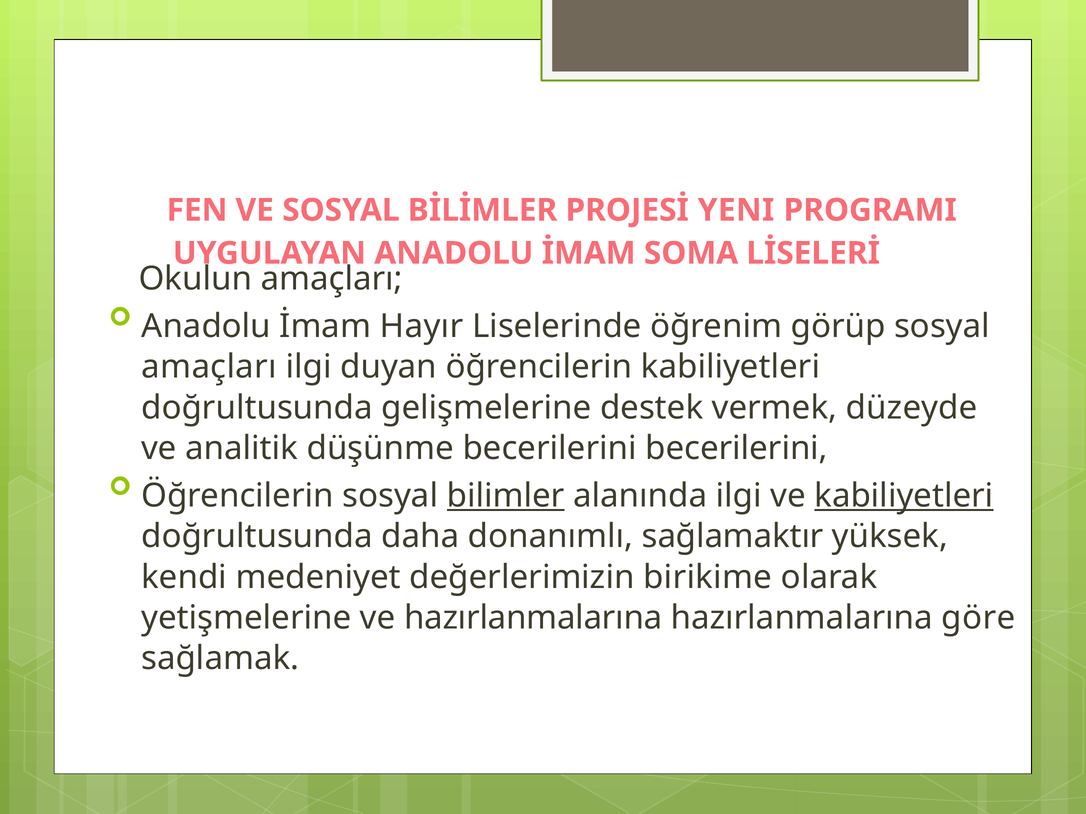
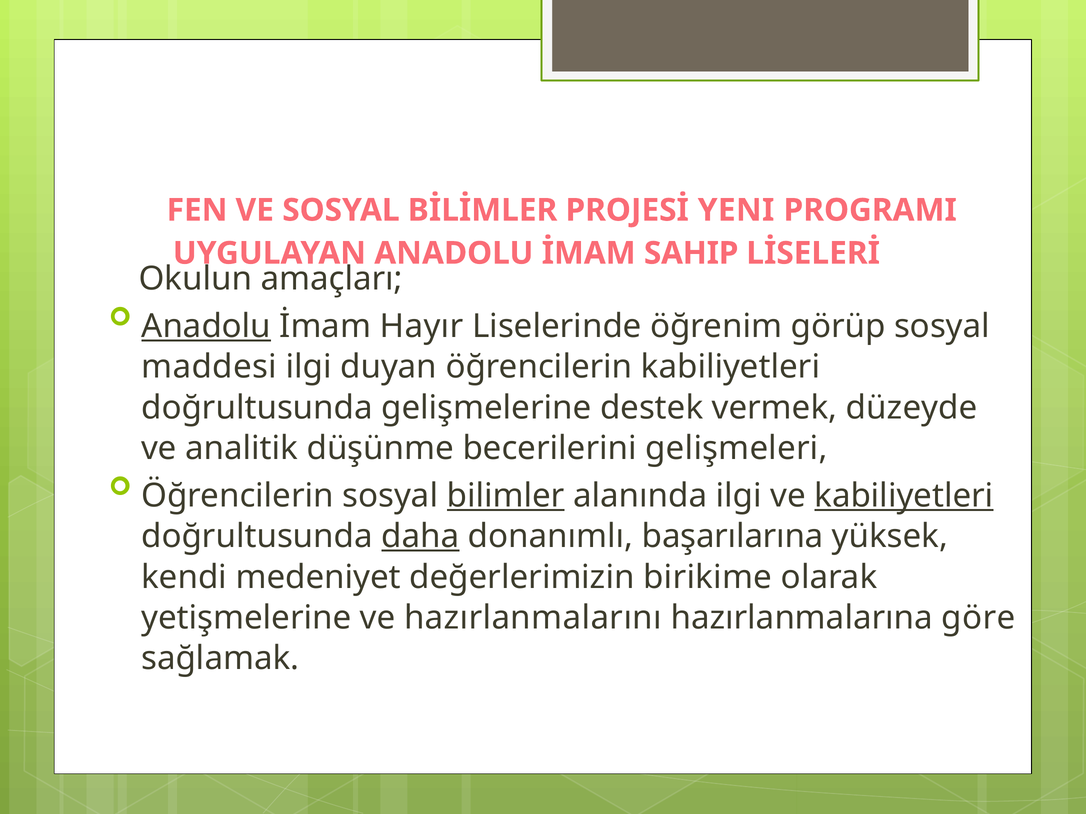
SOMA: SOMA -> SAHIP
Anadolu at (206, 326) underline: none -> present
amaçları at (209, 367): amaçları -> maddesi
becerilerini becerilerini: becerilerini -> gelişmeleri
daha underline: none -> present
sağlamaktır: sağlamaktır -> başarılarına
ve hazırlanmalarına: hazırlanmalarına -> hazırlanmalarını
